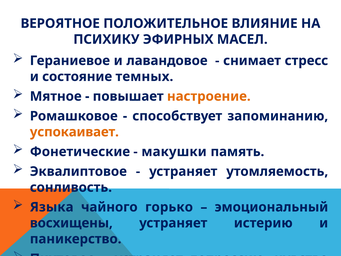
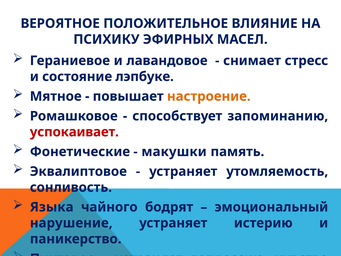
темных: темных -> лэпбуке
успокаивает colour: orange -> red
горько: горько -> бодрят
восхищены: восхищены -> нарушение
